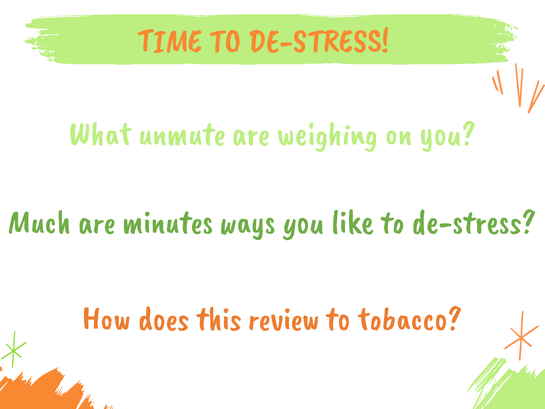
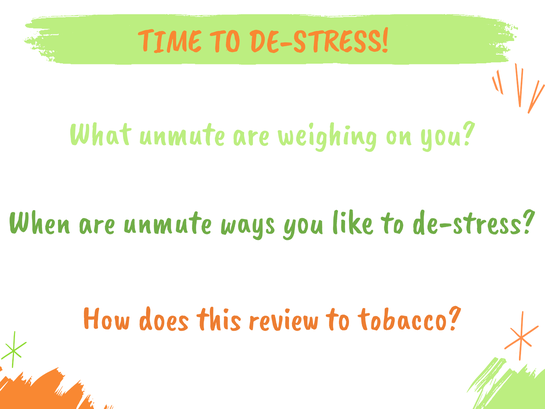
Much: Much -> When
are minutes: minutes -> unmute
